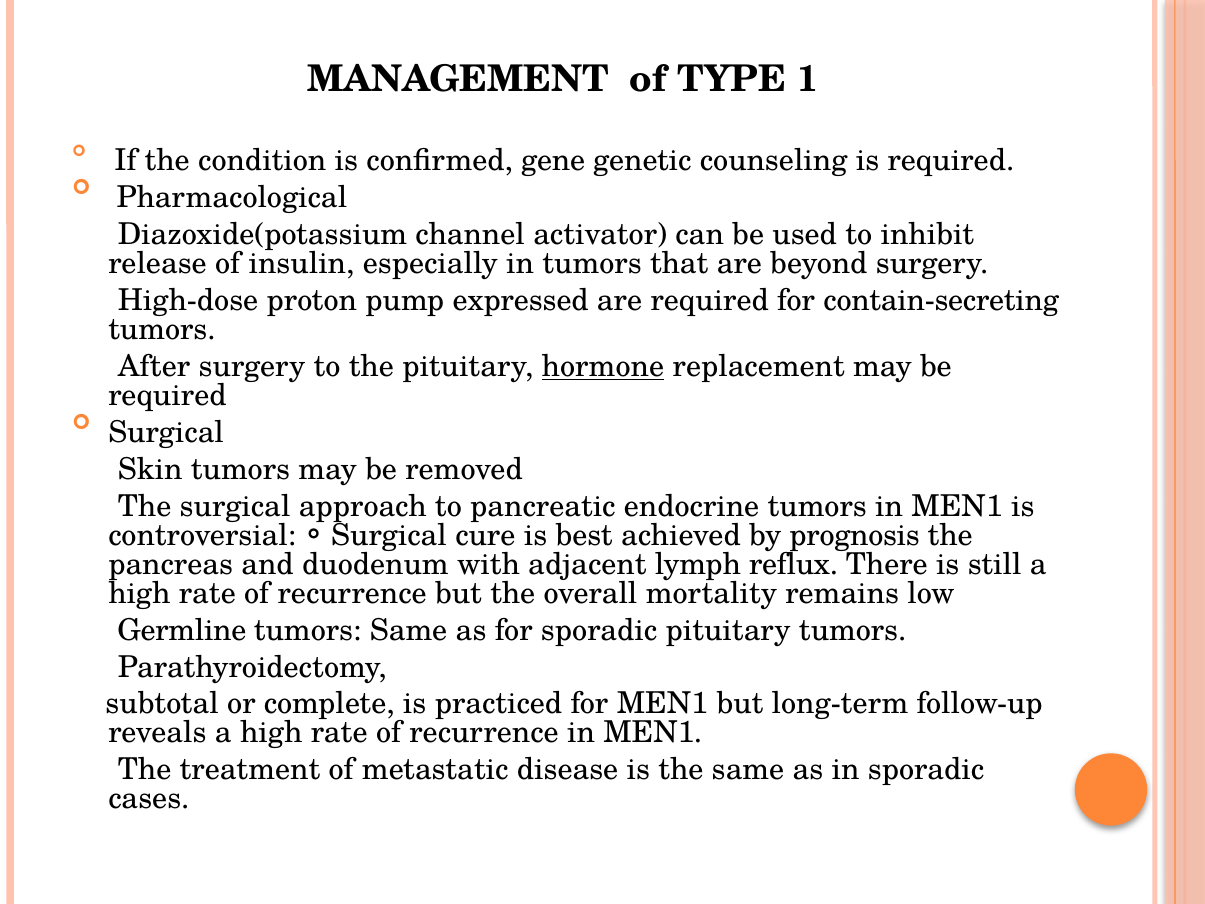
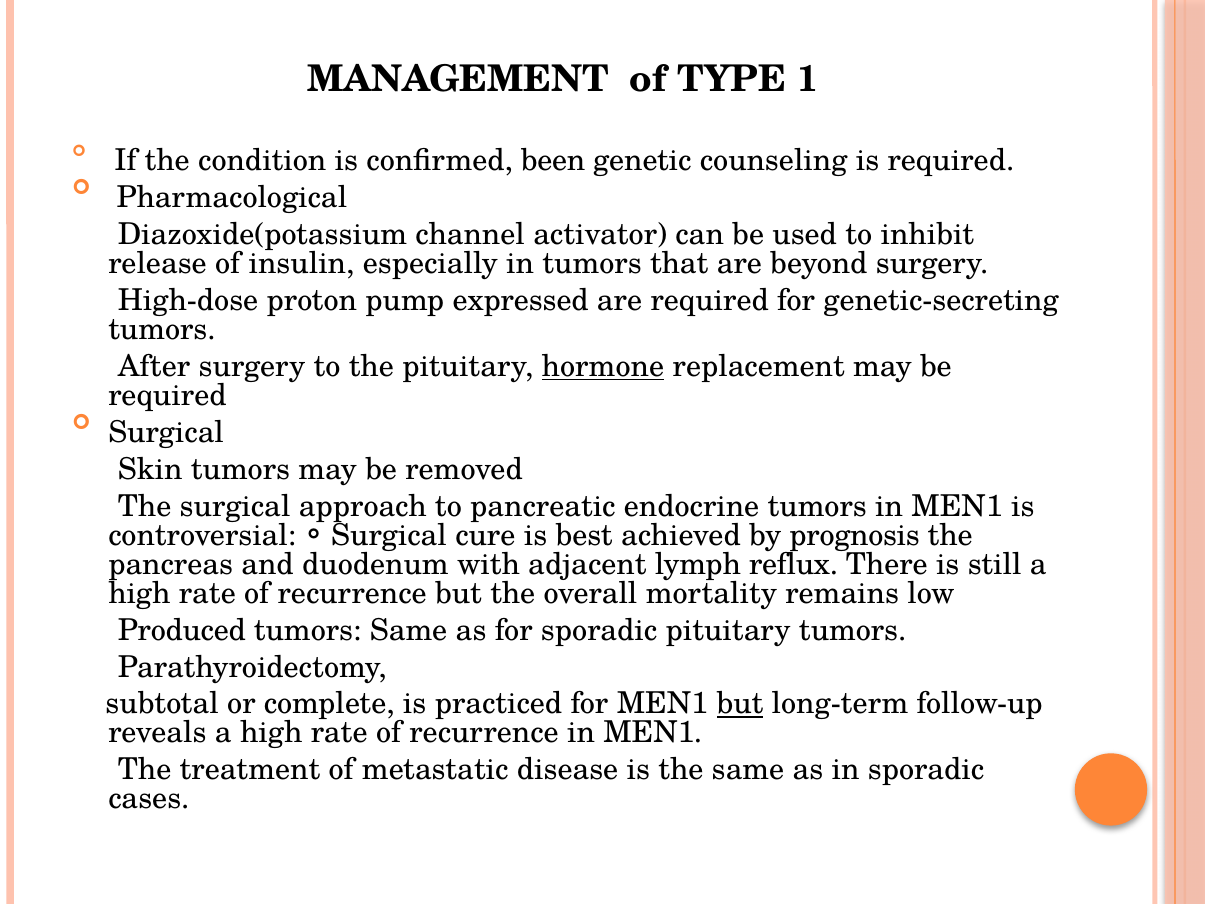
gene: gene -> been
contain-secreting: contain-secreting -> genetic-secreting
Germline: Germline -> Produced
but at (740, 704) underline: none -> present
